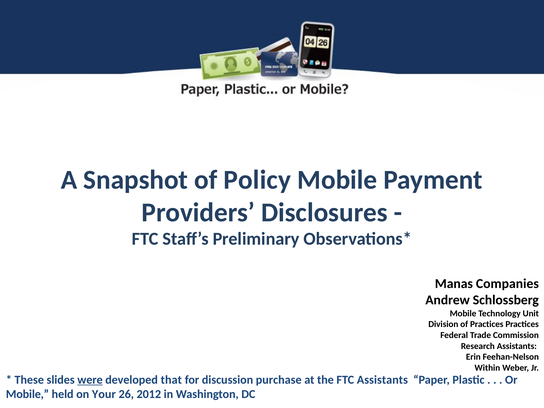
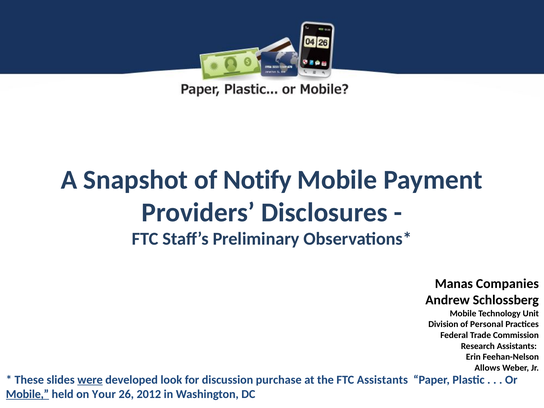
Policy: Policy -> Notify
of Practices: Practices -> Personal
Within: Within -> Allows
that: that -> look
Mobile at (27, 394) underline: none -> present
